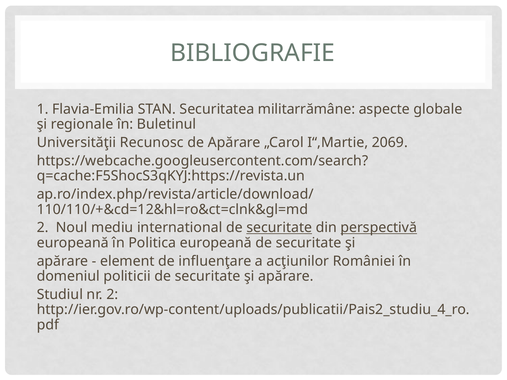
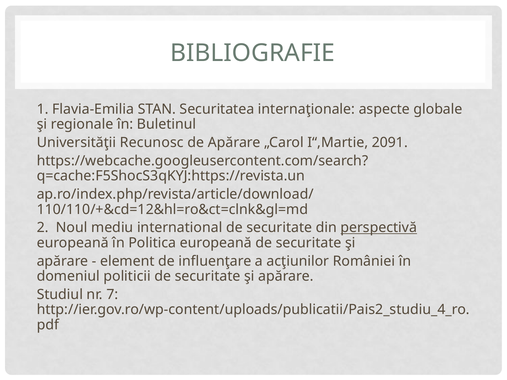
militarrămâne: militarrămâne -> internaţionale
2069: 2069 -> 2091
securitate at (279, 228) underline: present -> none
nr 2: 2 -> 7
